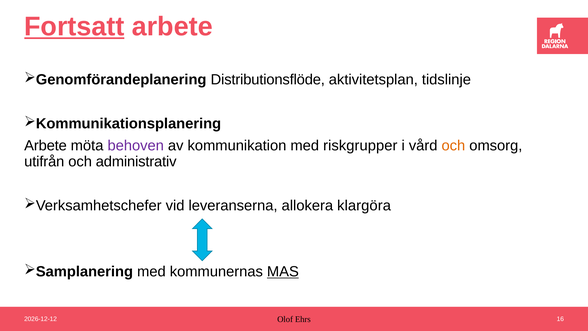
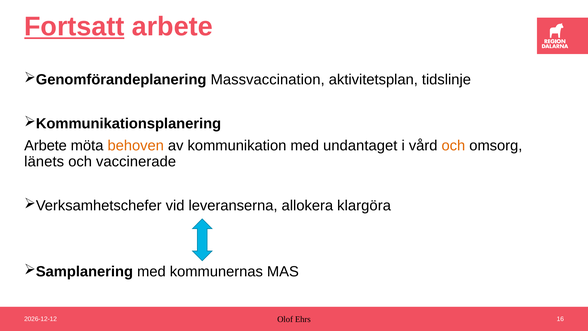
Distributionsflöde: Distributionsflöde -> Massvaccination
behoven colour: purple -> orange
riskgrupper: riskgrupper -> undantaget
utifrån: utifrån -> länets
administrativ: administrativ -> vaccinerade
MAS underline: present -> none
